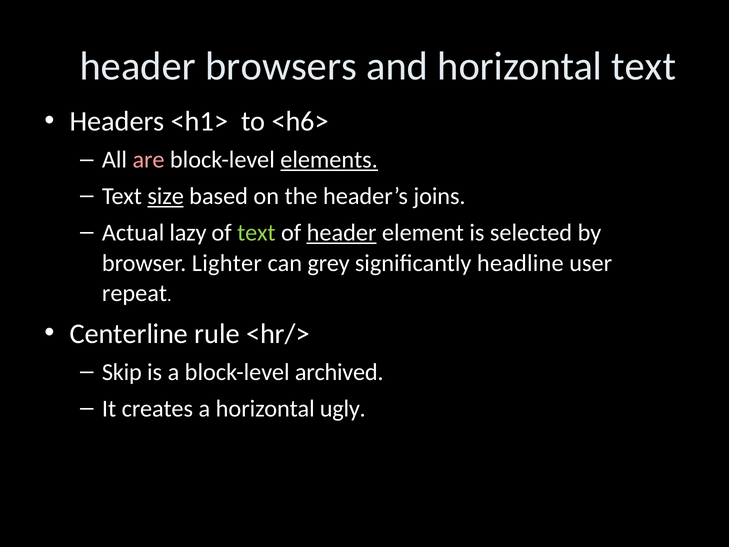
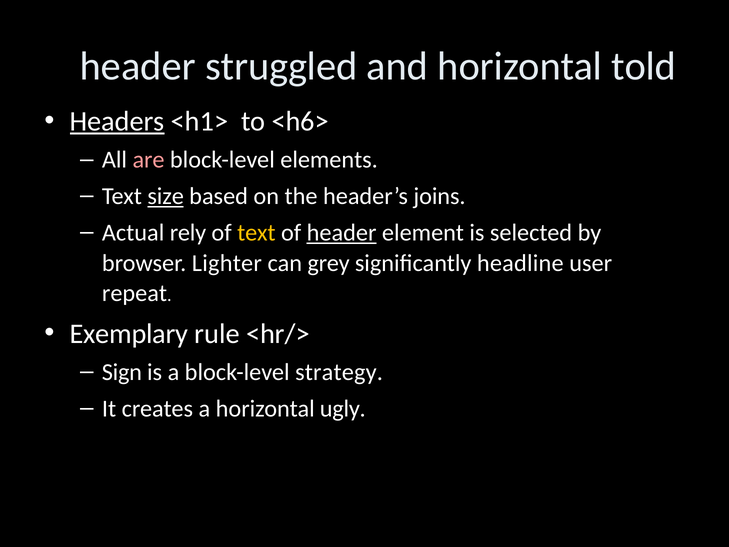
browsers: browsers -> struggled
horizontal text: text -> told
Headers underline: none -> present
elements underline: present -> none
lazy: lazy -> rely
text at (256, 233) colour: light green -> yellow
Centerline: Centerline -> Exemplary
Skip: Skip -> Sign
archived: archived -> strategy
